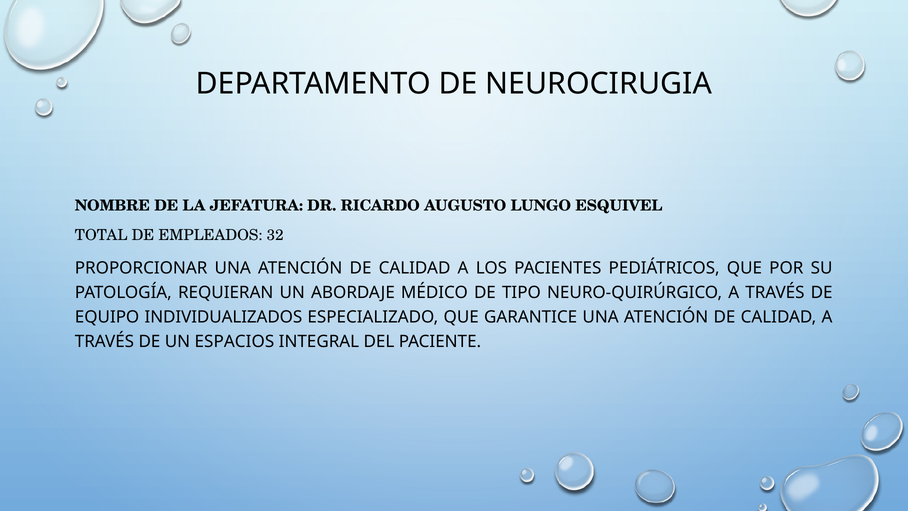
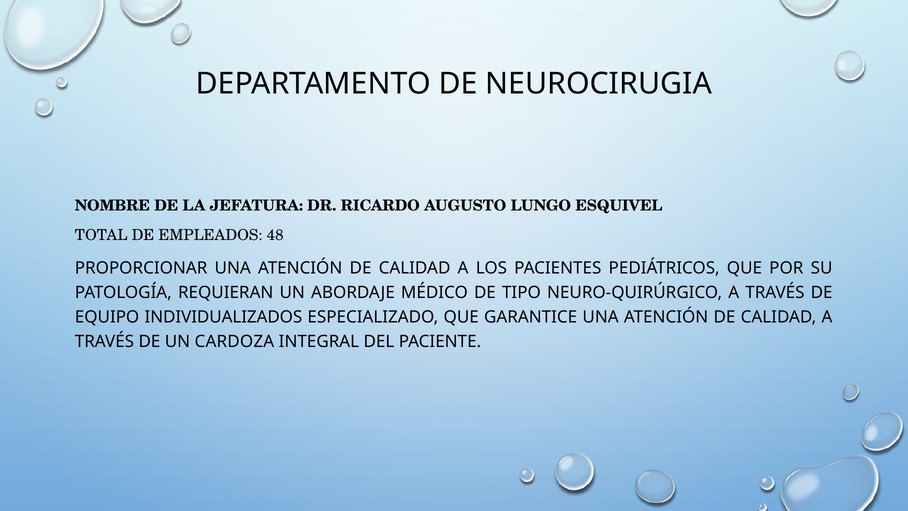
32: 32 -> 48
ESPACIOS: ESPACIOS -> CARDOZA
